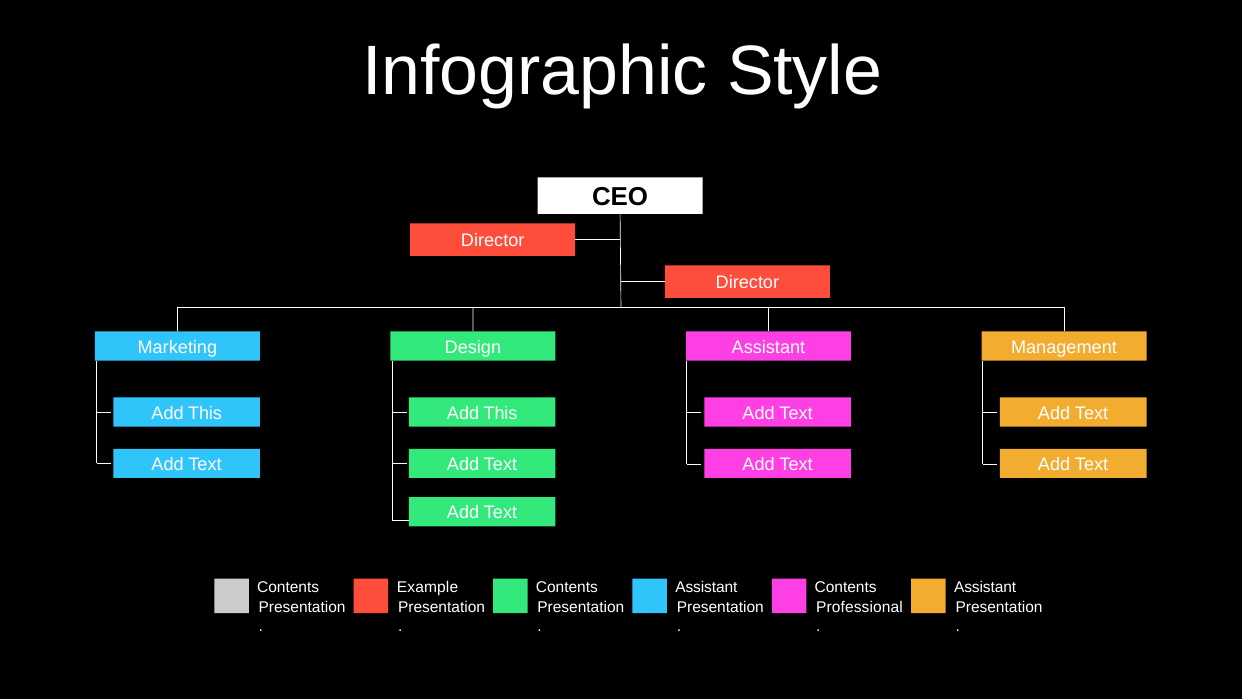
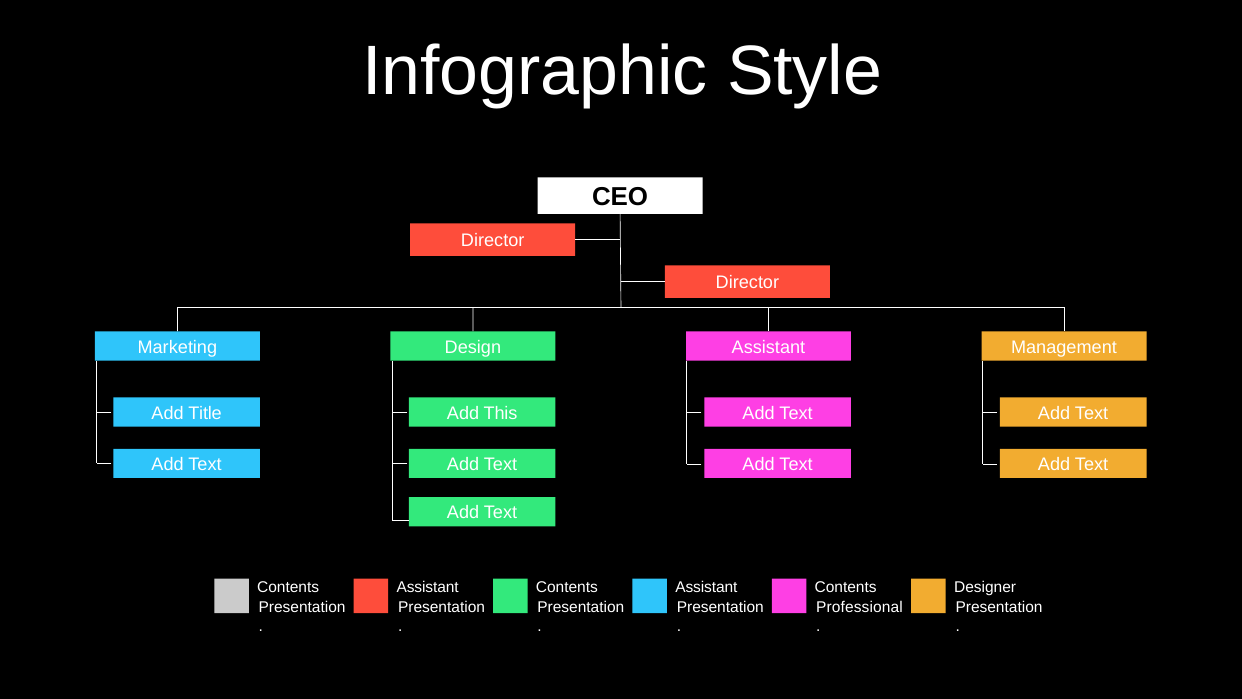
This at (205, 413): This -> Title
Example at (427, 587): Example -> Assistant
Assistant at (985, 587): Assistant -> Designer
